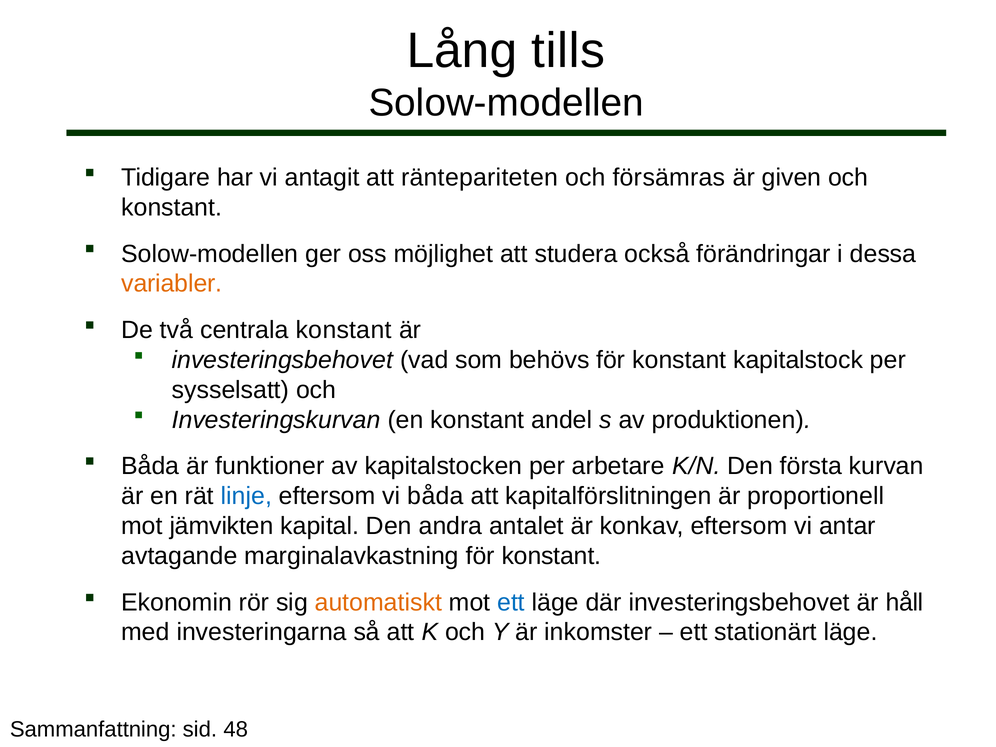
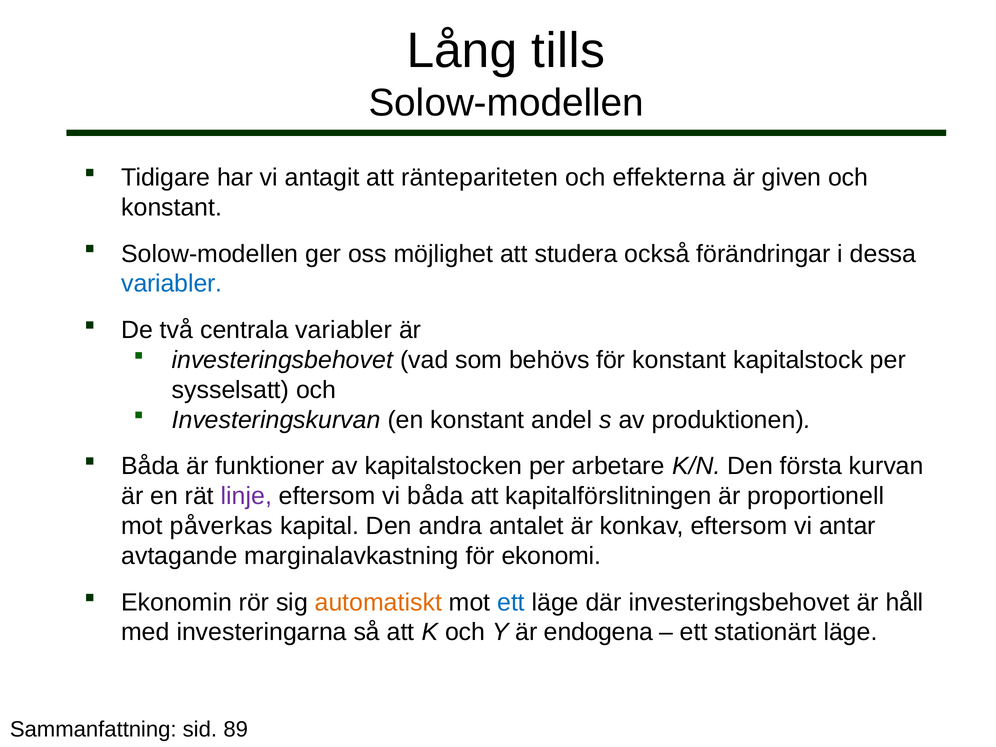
försämras: försämras -> effekterna
variabler at (172, 284) colour: orange -> blue
centrala konstant: konstant -> variabler
linje colour: blue -> purple
jämvikten: jämvikten -> påverkas
marginalavkastning för konstant: konstant -> ekonomi
inkomster: inkomster -> endogena
48: 48 -> 89
